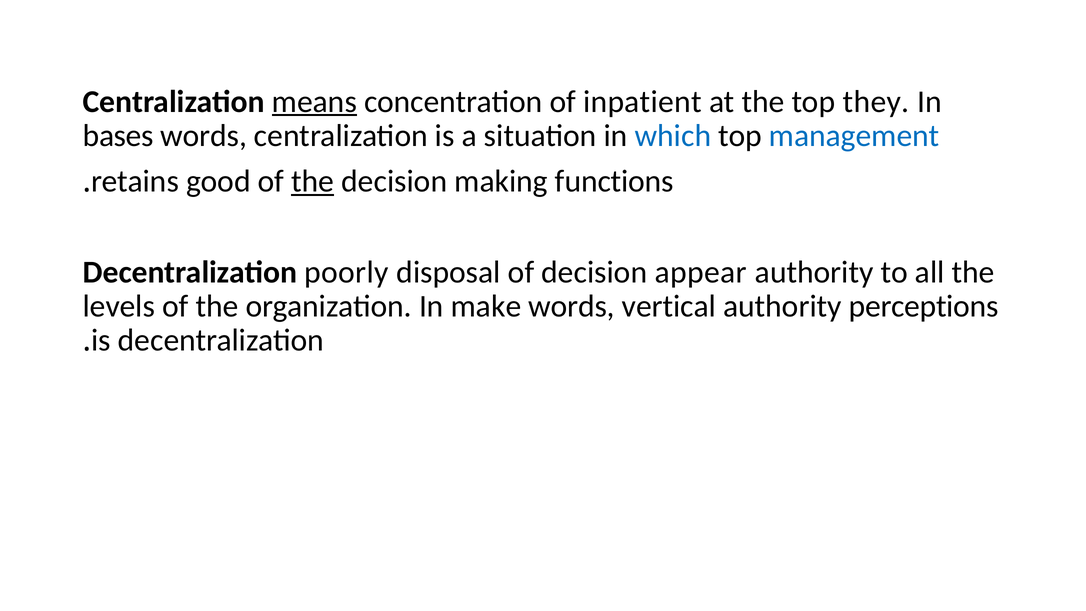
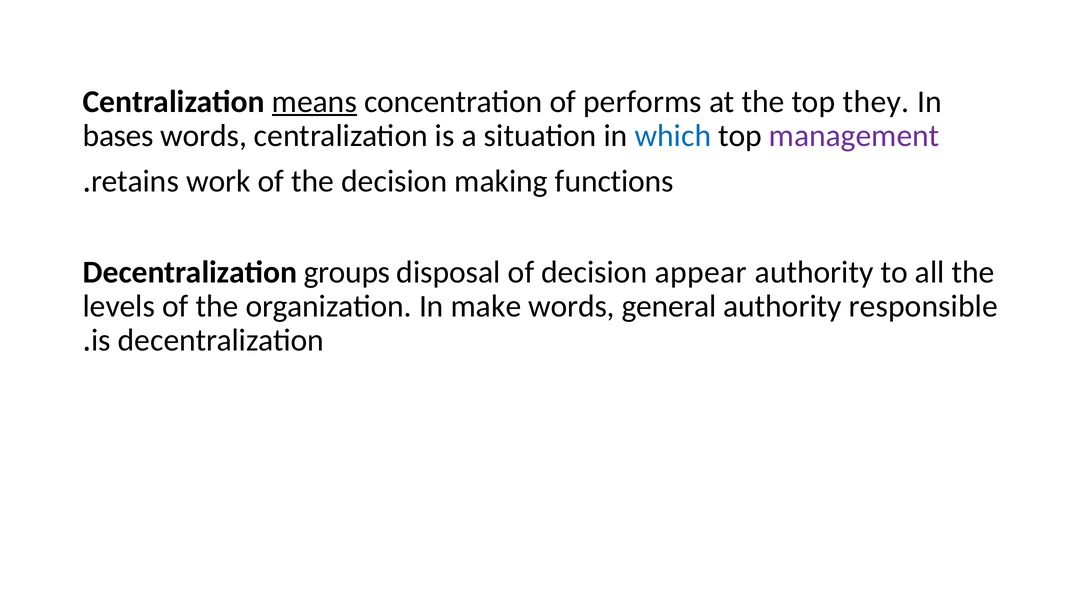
inpatient: inpatient -> performs
management colour: blue -> purple
good: good -> work
the at (313, 181) underline: present -> none
poorly: poorly -> groups
vertical: vertical -> general
perceptions: perceptions -> responsible
